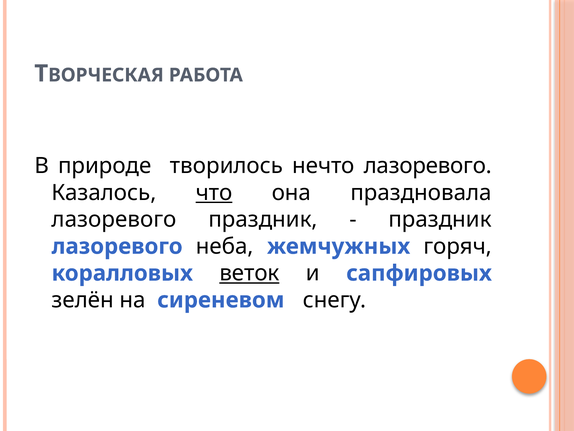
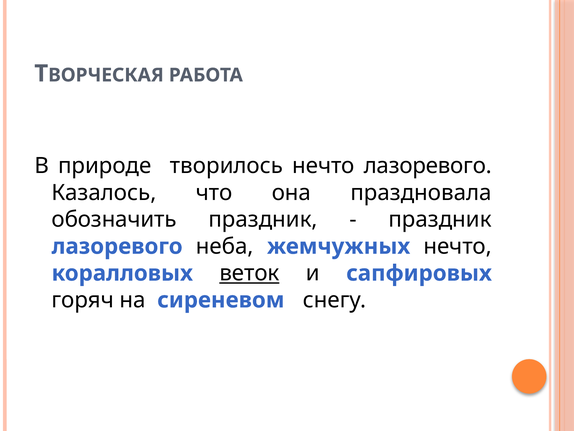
что underline: present -> none
лазоревого at (114, 219): лазоревого -> обозначить
жемчужных горяч: горяч -> нечто
зелён: зелён -> горяч
